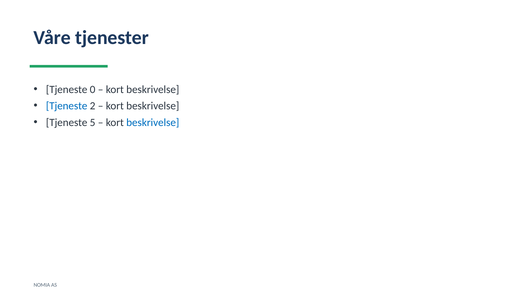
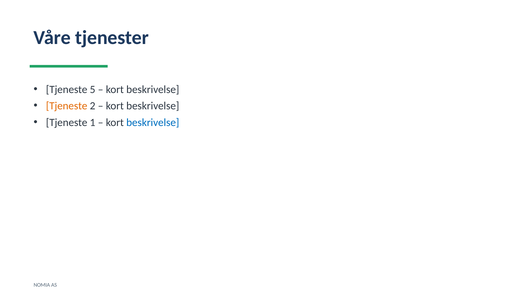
0: 0 -> 5
Tjeneste at (67, 106) colour: blue -> orange
5: 5 -> 1
